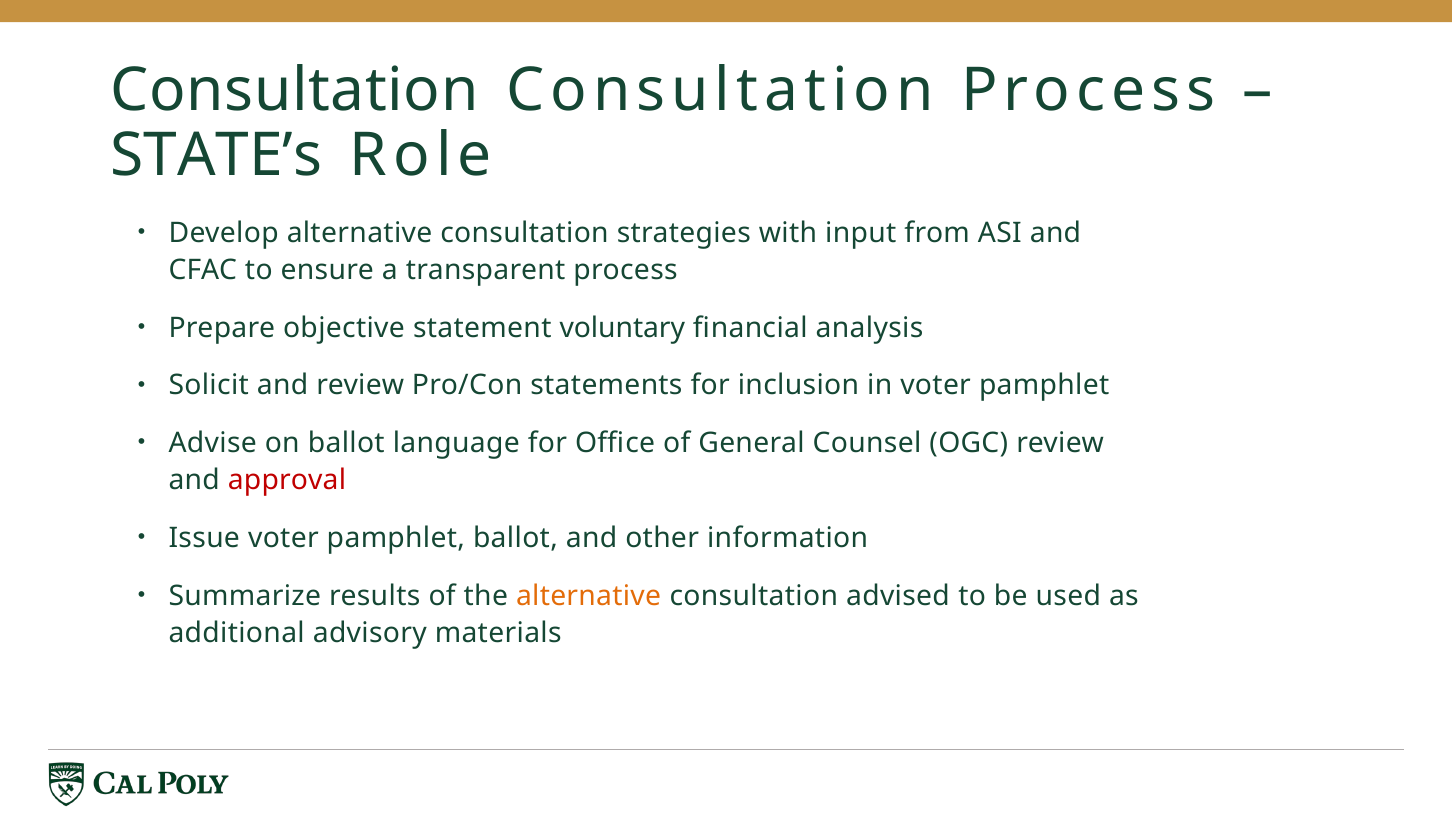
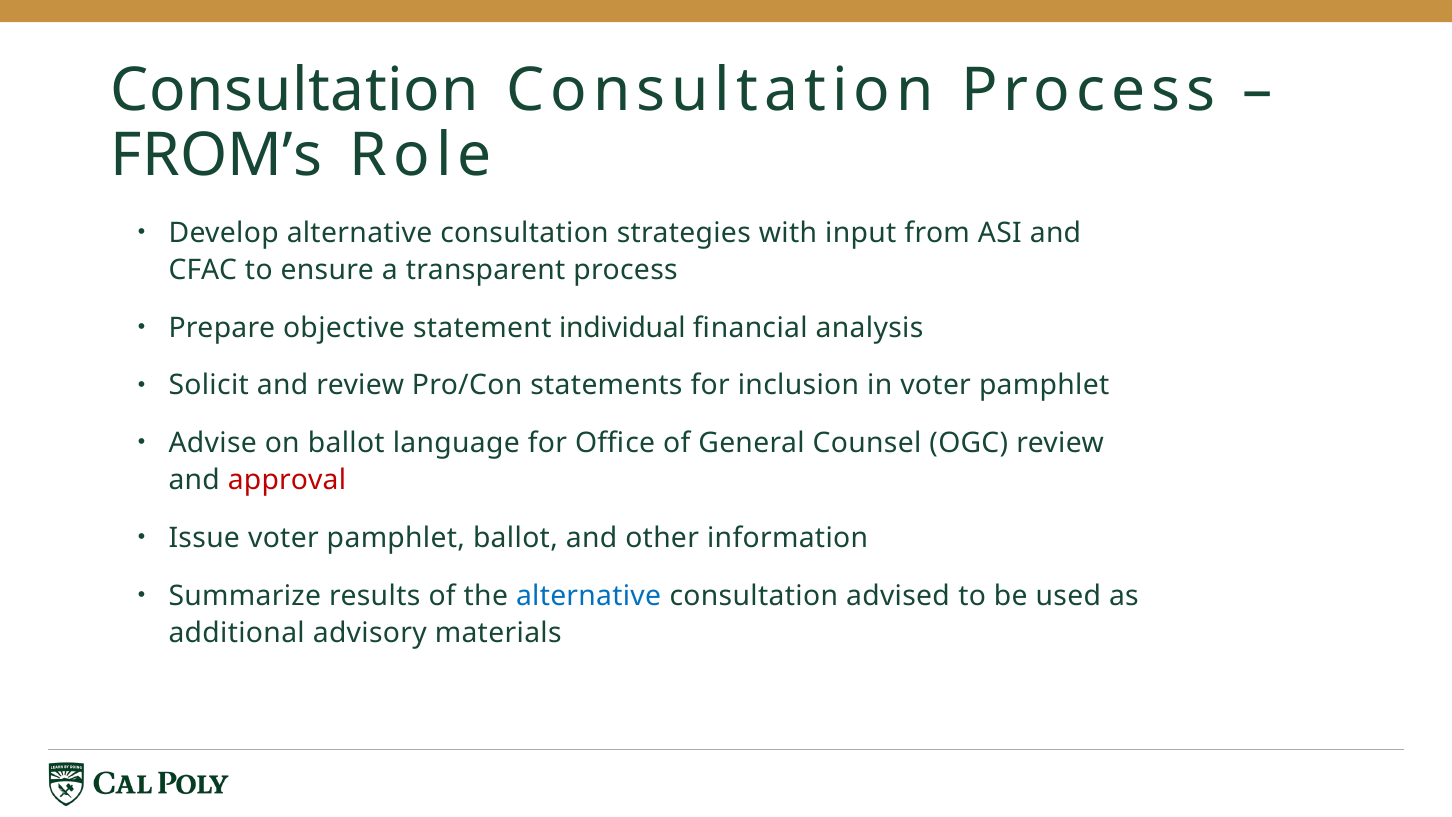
STATE’s: STATE’s -> FROM’s
voluntary: voluntary -> individual
alternative at (589, 596) colour: orange -> blue
